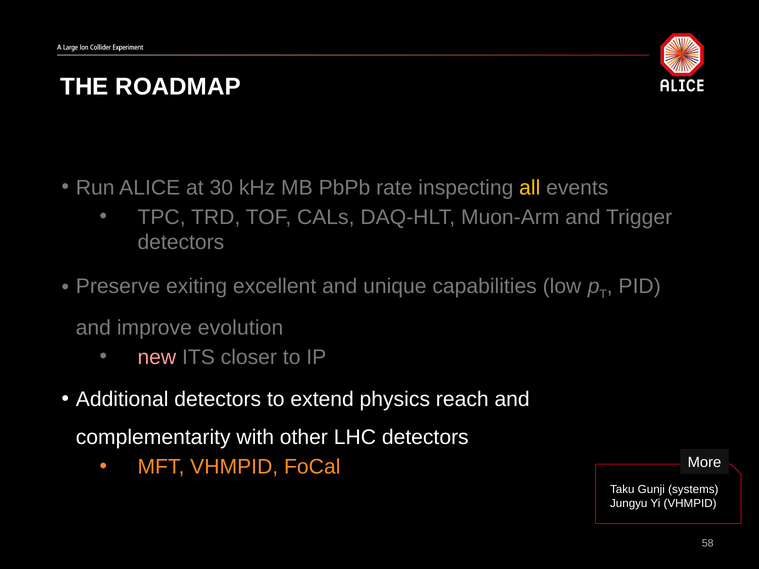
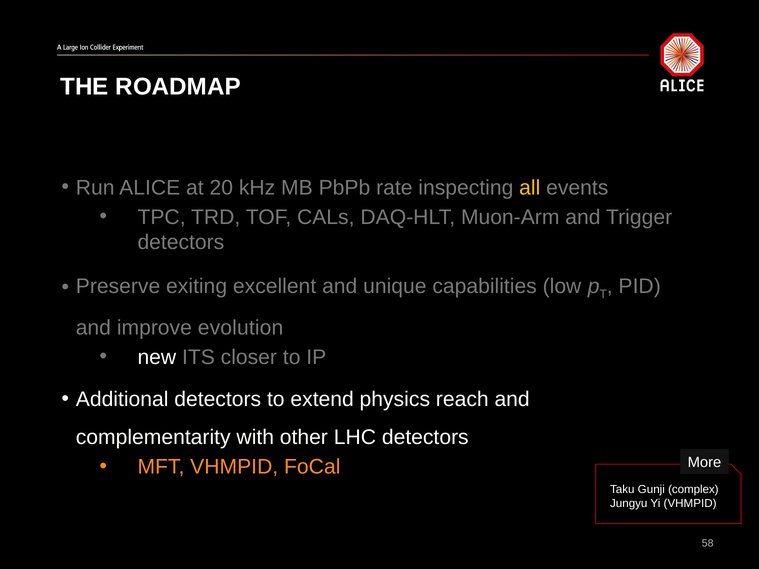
30: 30 -> 20
new colour: pink -> white
systems: systems -> complex
